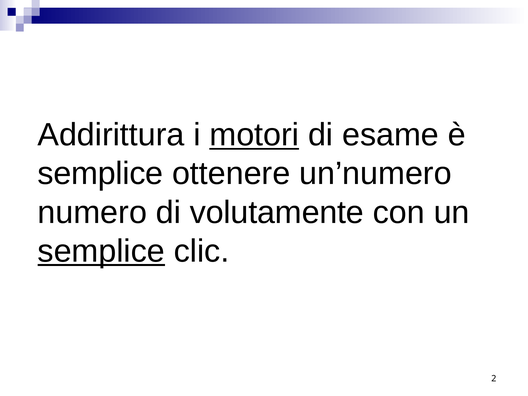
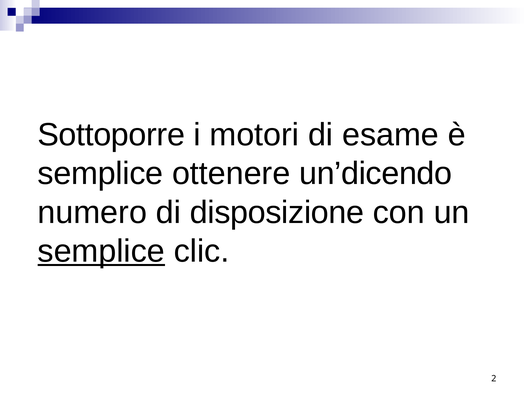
Addirittura: Addirittura -> Sottoporre
motori underline: present -> none
un’numero: un’numero -> un’dicendo
volutamente: volutamente -> disposizione
